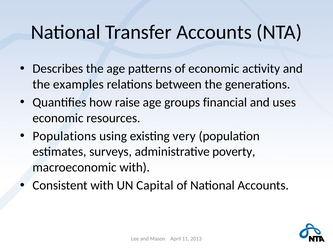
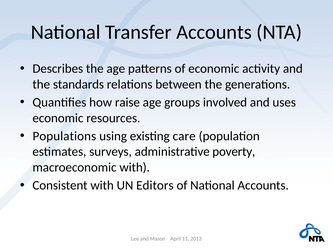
examples: examples -> standards
financial: financial -> involved
very: very -> care
Capital: Capital -> Editors
